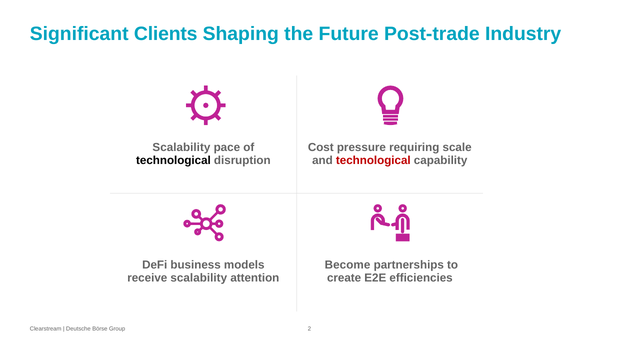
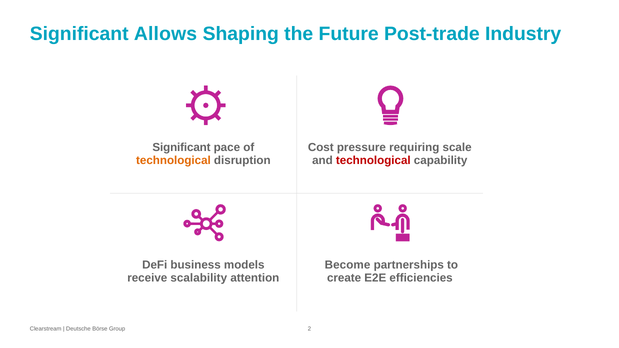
Clients: Clients -> Allows
Scalability at (181, 147): Scalability -> Significant
technological at (173, 160) colour: black -> orange
